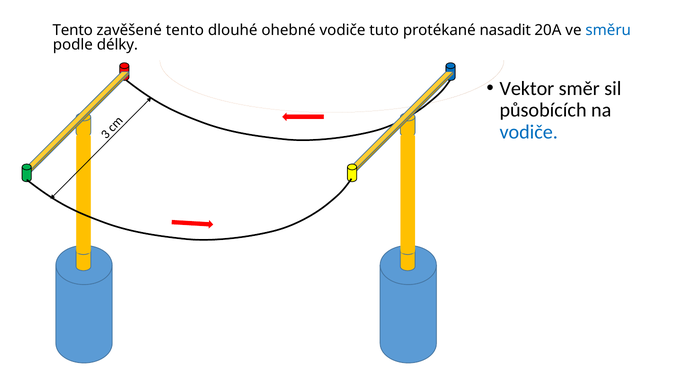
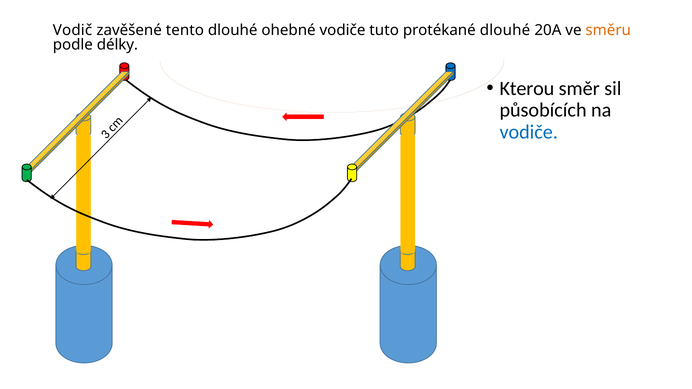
Tento at (73, 30): Tento -> Vodič
protékané nasadit: nasadit -> dlouhé
směru colour: blue -> orange
Vektor: Vektor -> Kterou
